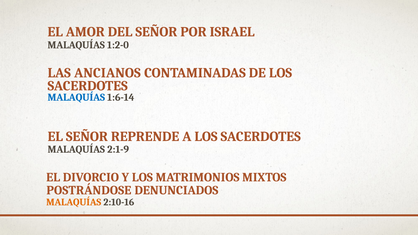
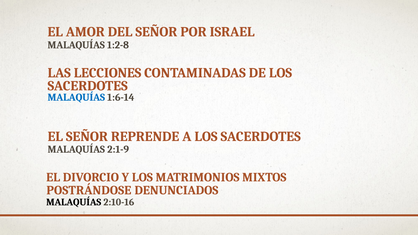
1:2-0: 1:2-0 -> 1:2-8
ANCIANOS: ANCIANOS -> LECCIONES
MALAQUÍAS at (74, 202) colour: orange -> black
